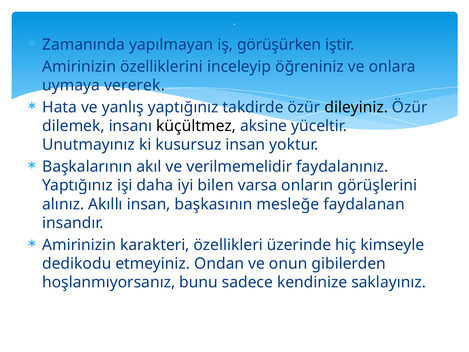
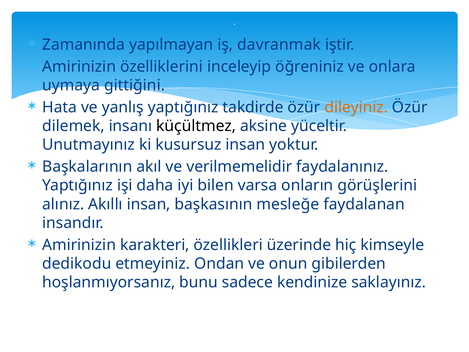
görüşürken: görüşürken -> davranmak
vererek: vererek -> gittiğini
dileyiniz colour: black -> orange
